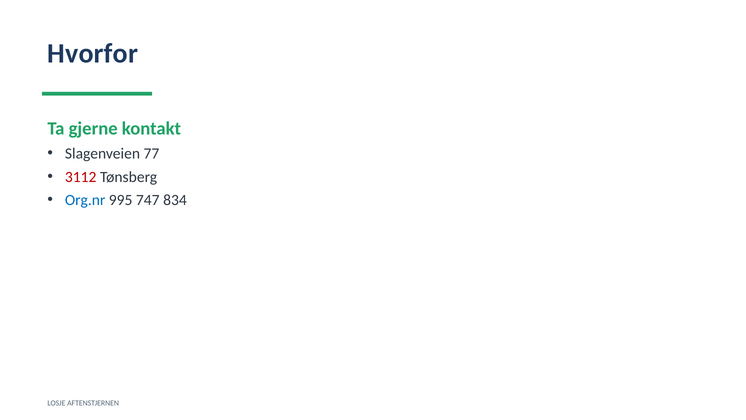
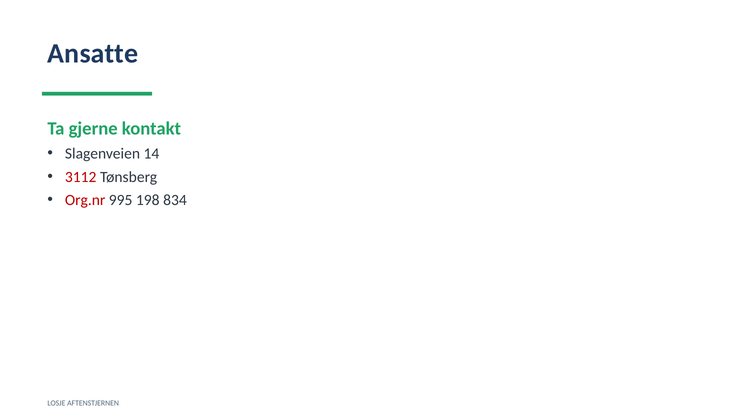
Hvorfor: Hvorfor -> Ansatte
77: 77 -> 14
Org.nr colour: blue -> red
747: 747 -> 198
